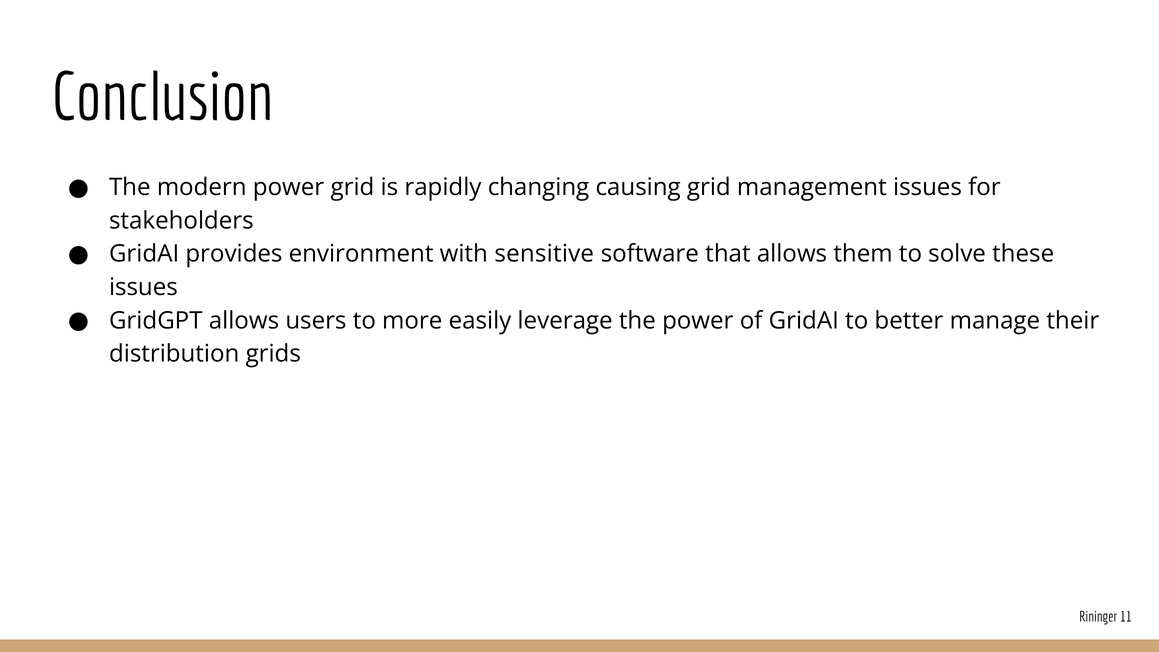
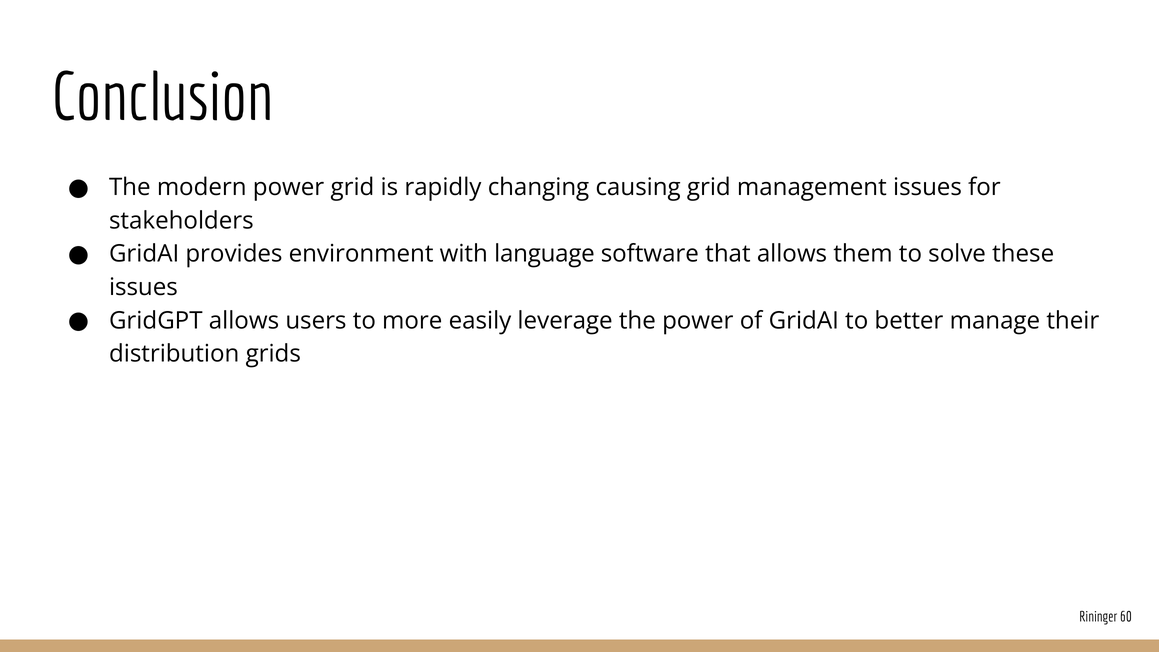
sensitive: sensitive -> language
11: 11 -> 60
